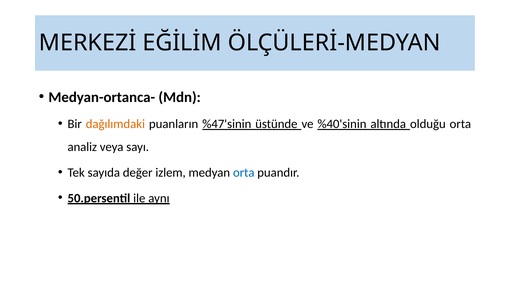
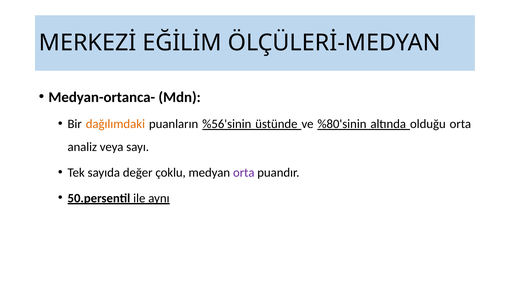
%47'sinin: %47'sinin -> %56'sinin
%40'sinin: %40'sinin -> %80'sinin
izlem: izlem -> çoklu
orta at (244, 172) colour: blue -> purple
